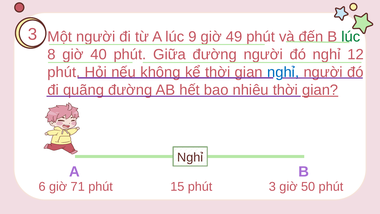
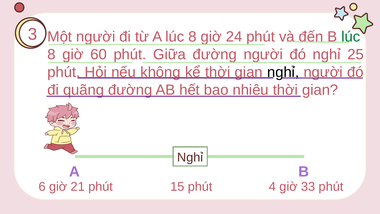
A lúc 9: 9 -> 8
49: 49 -> 24
40: 40 -> 60
12: 12 -> 25
nghỉ at (283, 72) colour: blue -> black
gian at (320, 90) underline: present -> none
71: 71 -> 21
phút 3: 3 -> 4
50: 50 -> 33
